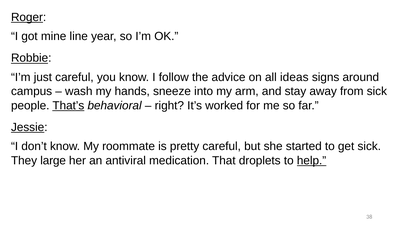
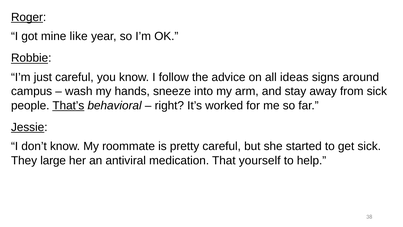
line: line -> like
droplets: droplets -> yourself
help underline: present -> none
